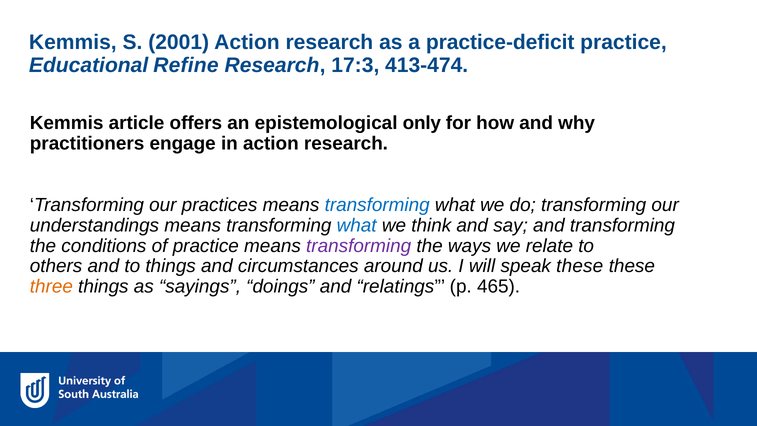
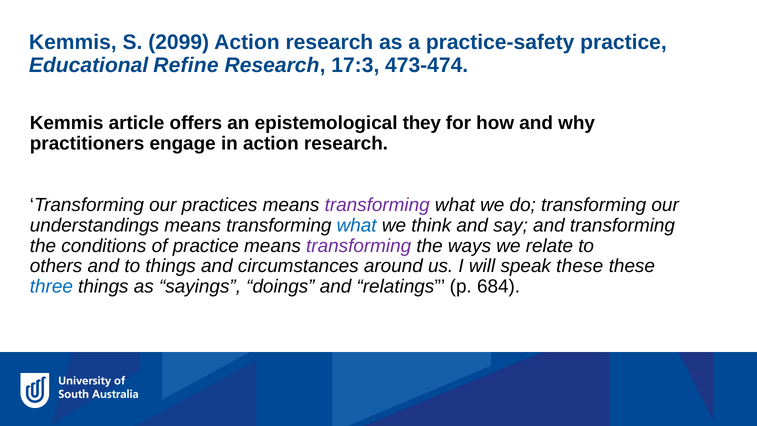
2001: 2001 -> 2099
practice‐deficit: practice‐deficit -> practice‐safety
413-474: 413-474 -> 473-474
only: only -> they
transforming at (377, 205) colour: blue -> purple
three colour: orange -> blue
465: 465 -> 684
